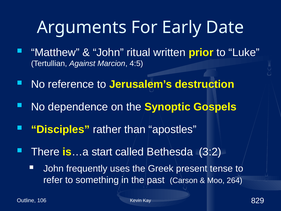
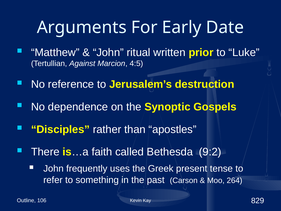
start: start -> faith
3:2: 3:2 -> 9:2
